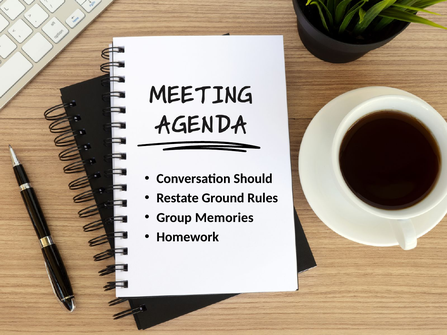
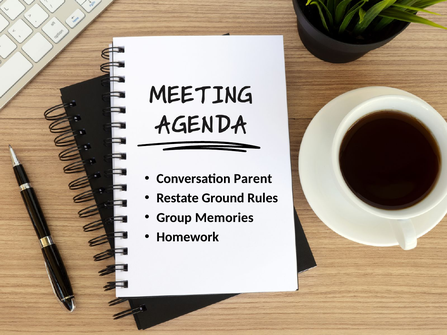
Should: Should -> Parent
